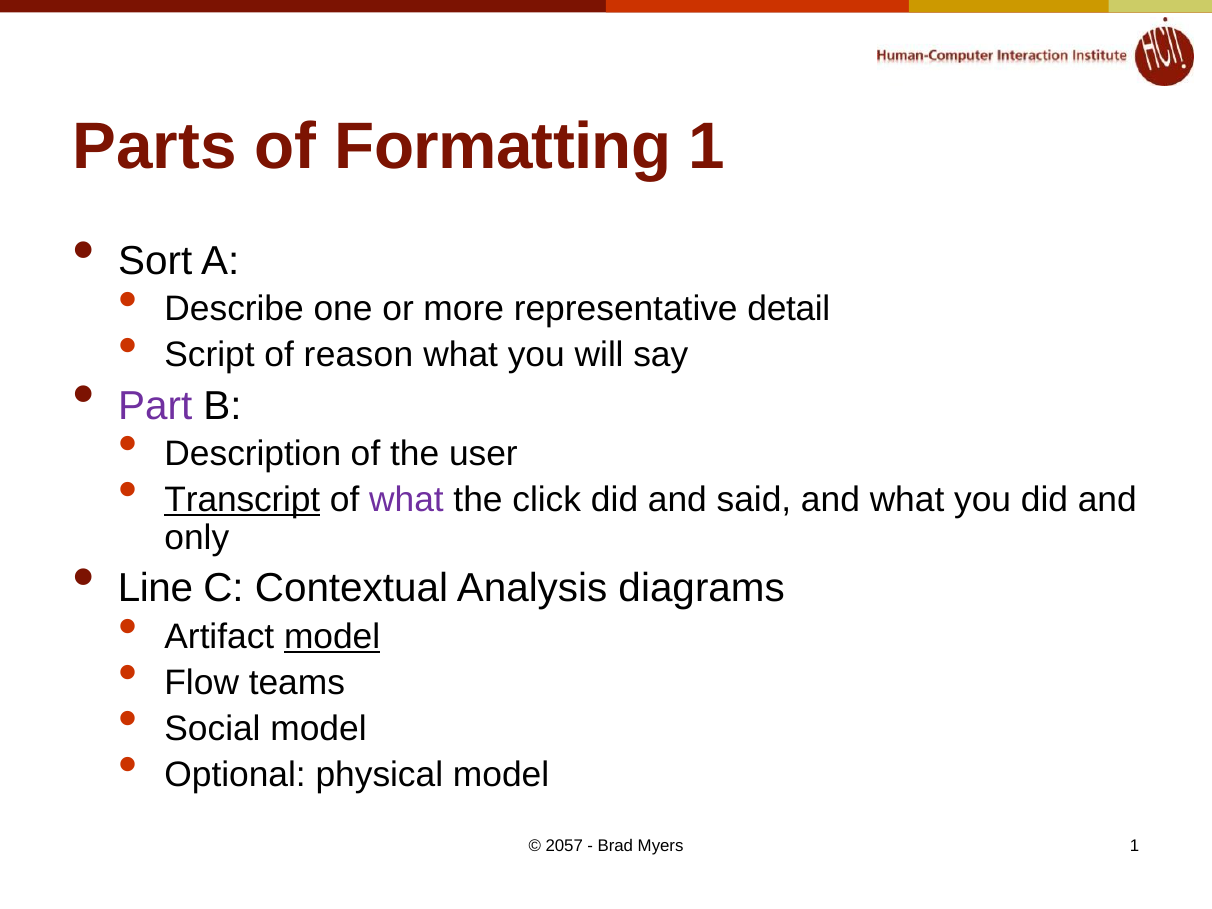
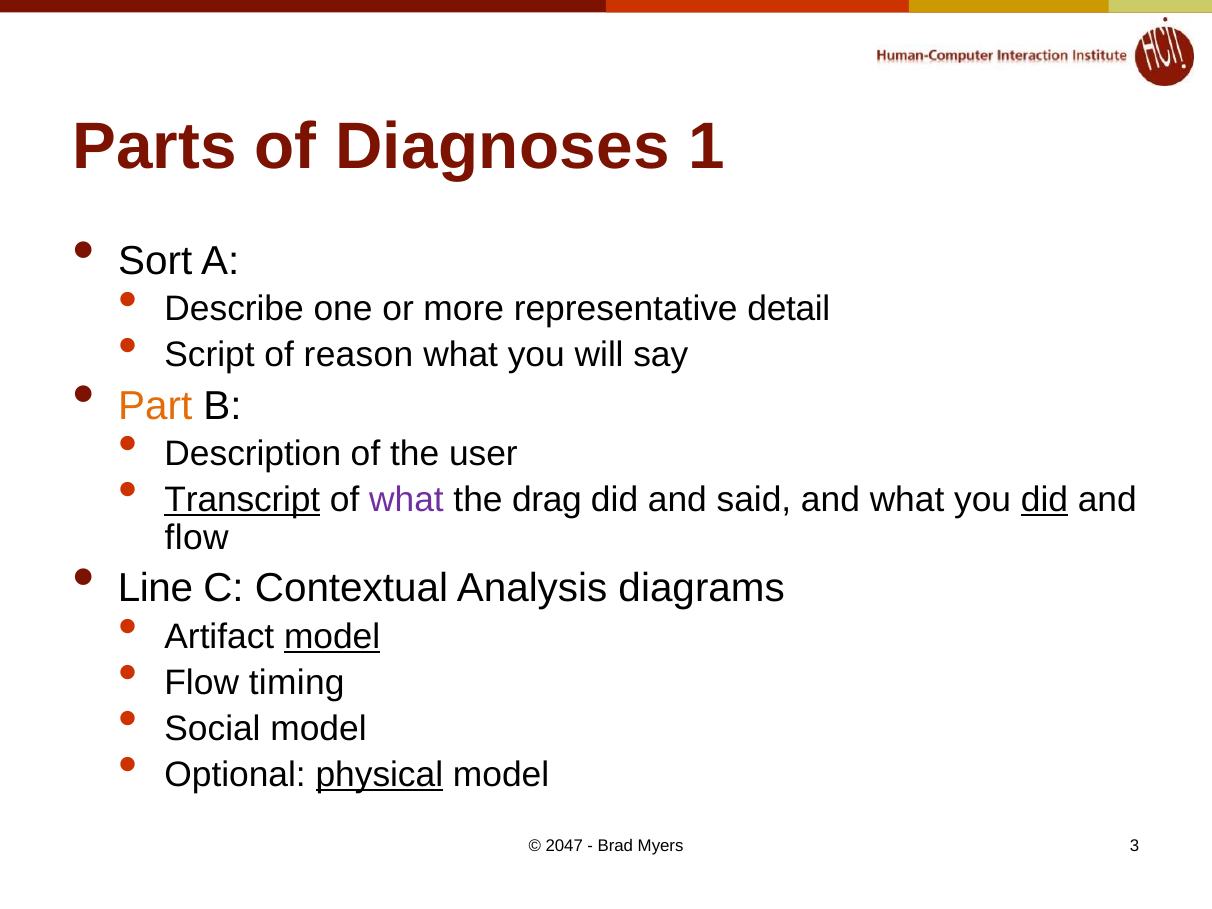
Formatting: Formatting -> Diagnoses
Part colour: purple -> orange
click: click -> drag
did at (1044, 500) underline: none -> present
only at (197, 538): only -> flow
teams: teams -> timing
physical underline: none -> present
2057: 2057 -> 2047
Myers 1: 1 -> 3
